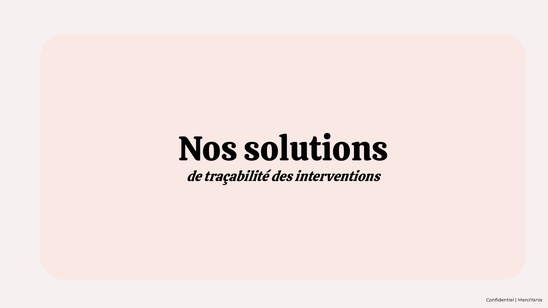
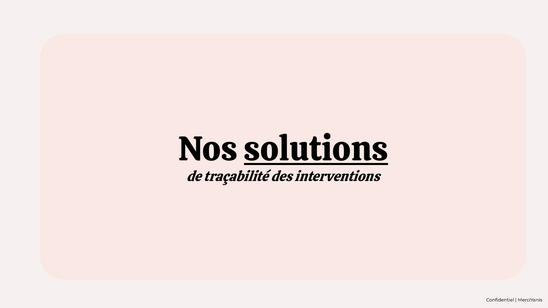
solutions underline: none -> present
